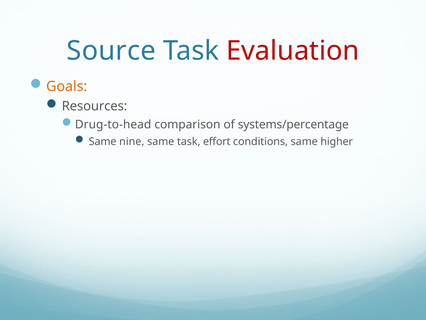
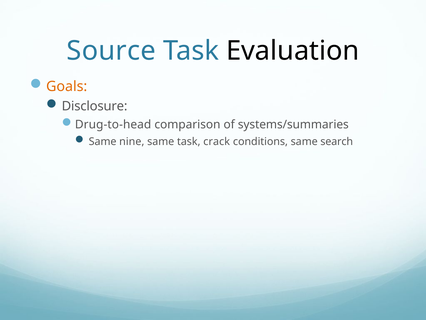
Evaluation colour: red -> black
Resources: Resources -> Disclosure
systems/percentage: systems/percentage -> systems/summaries
effort: effort -> crack
higher: higher -> search
